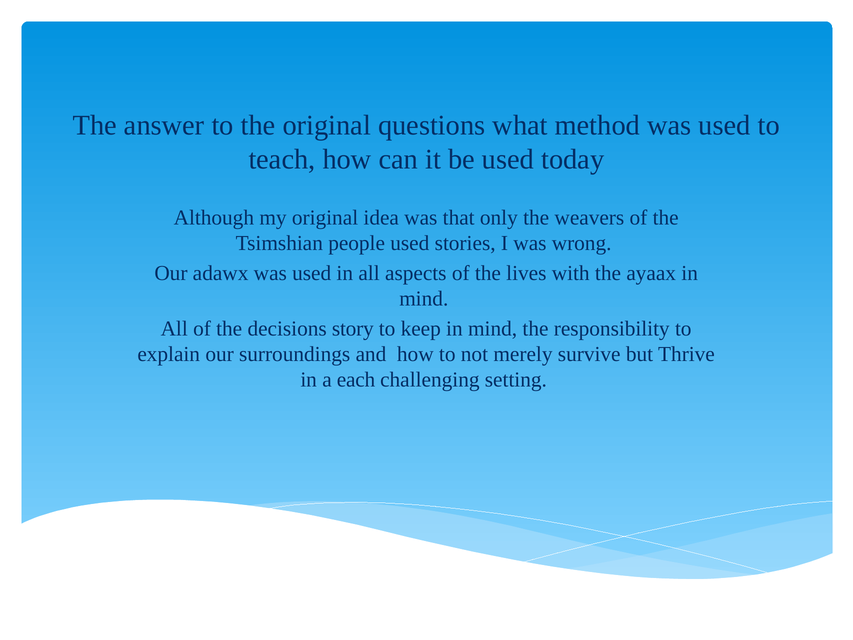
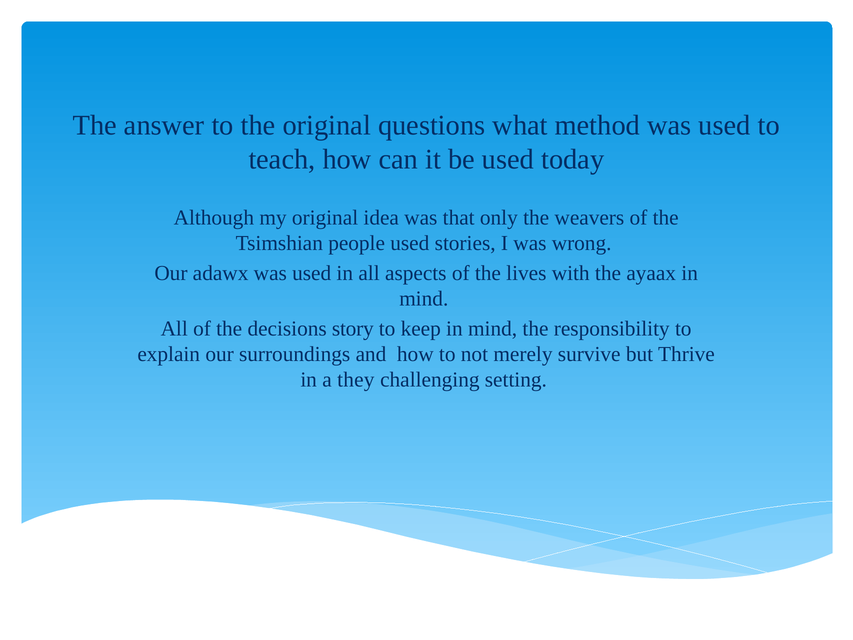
each: each -> they
